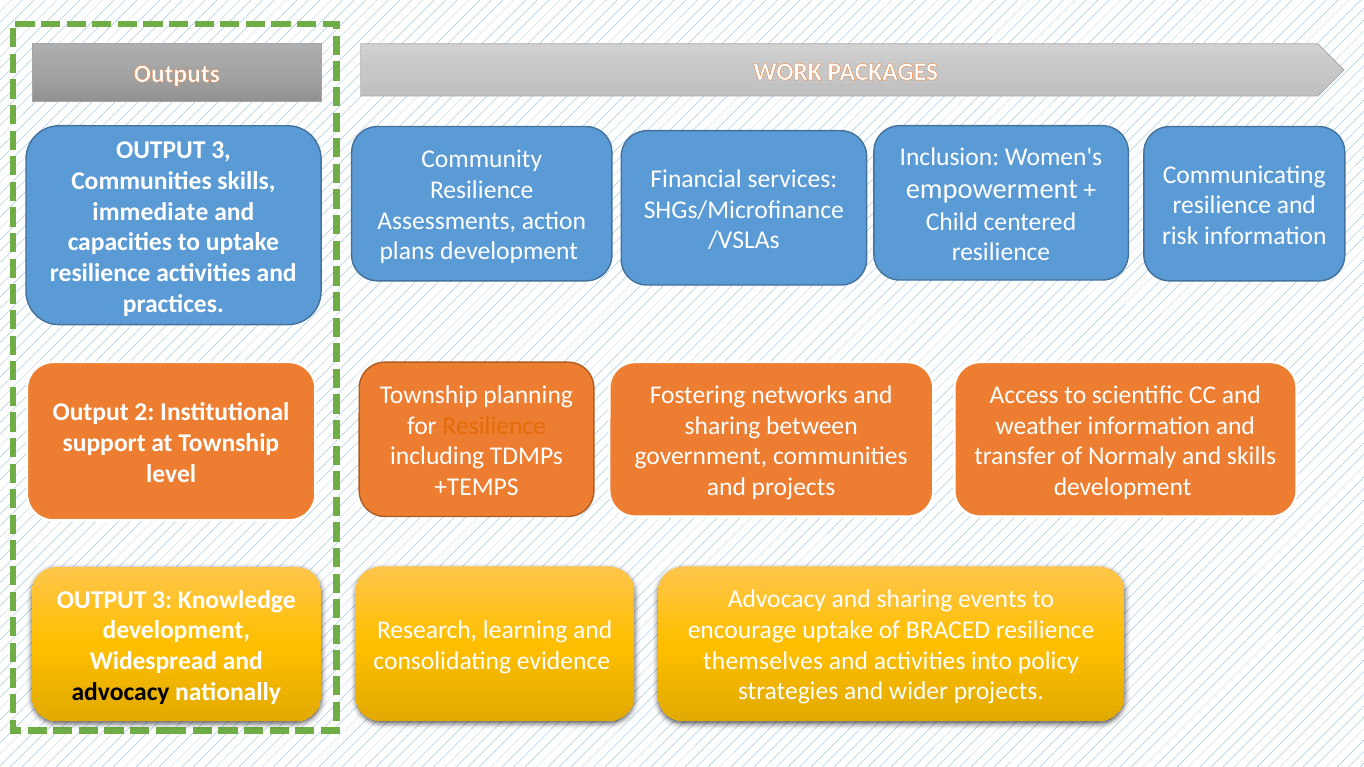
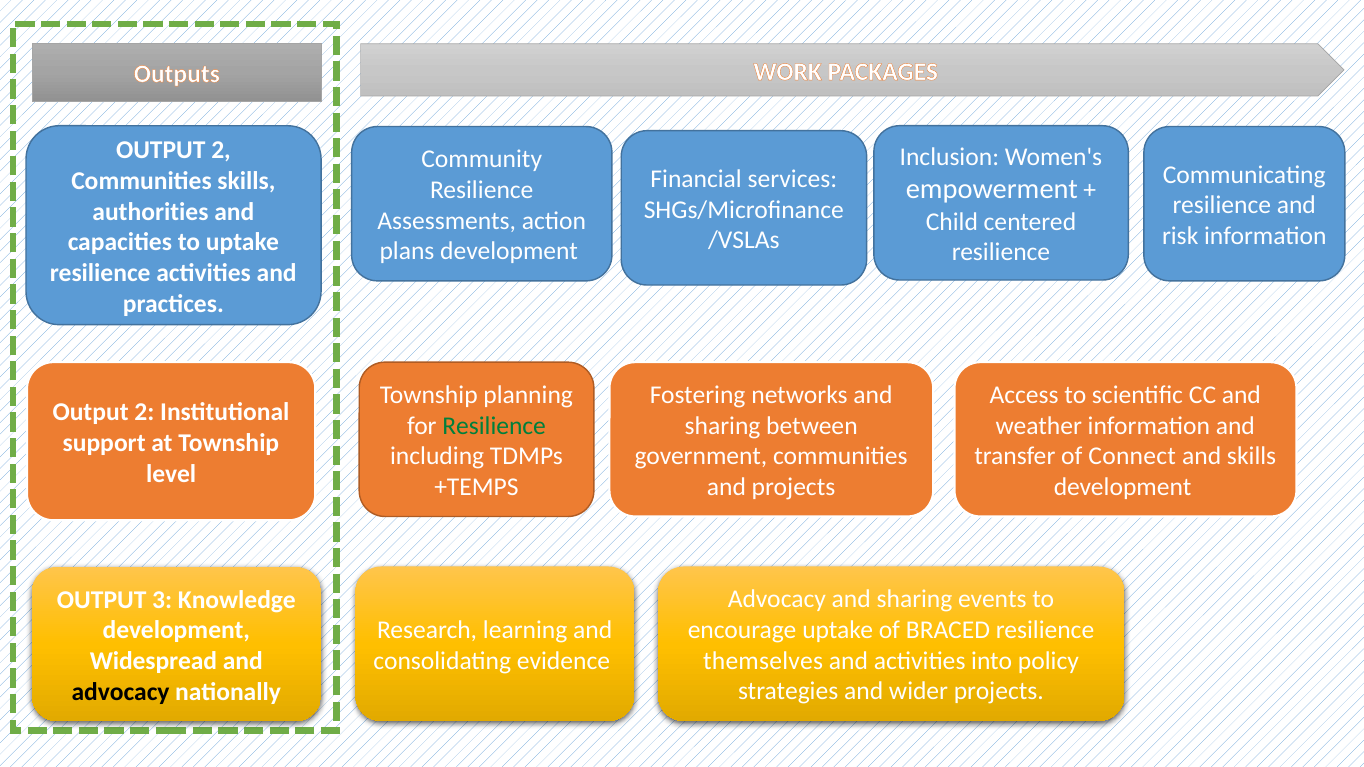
3 at (221, 150): 3 -> 2
immediate: immediate -> authorities
Resilience at (494, 426) colour: orange -> green
Normaly: Normaly -> Connect
